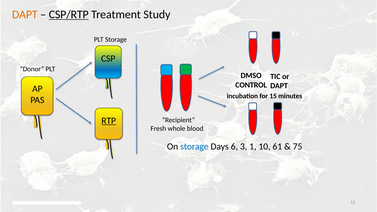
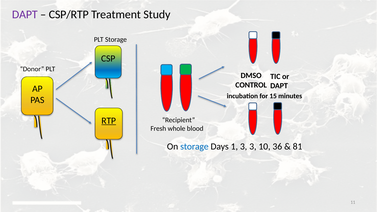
DAPT at (25, 14) colour: orange -> purple
CSP/RTP underline: present -> none
6: 6 -> 1
3 1: 1 -> 3
61: 61 -> 36
75: 75 -> 81
